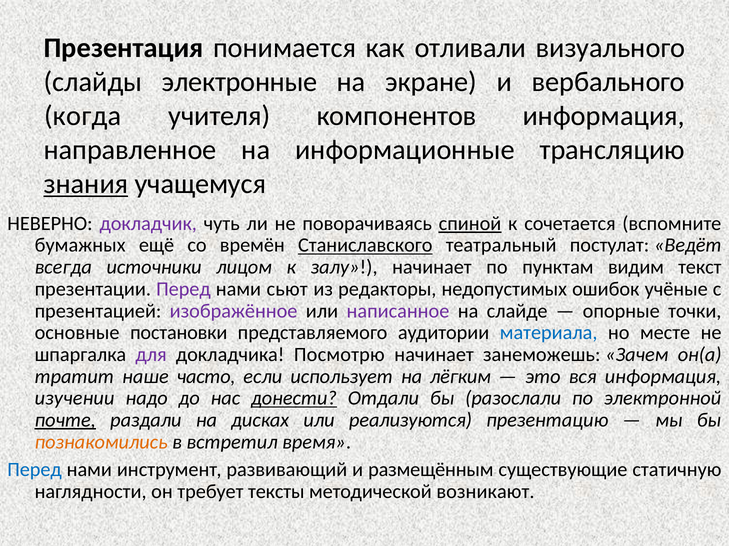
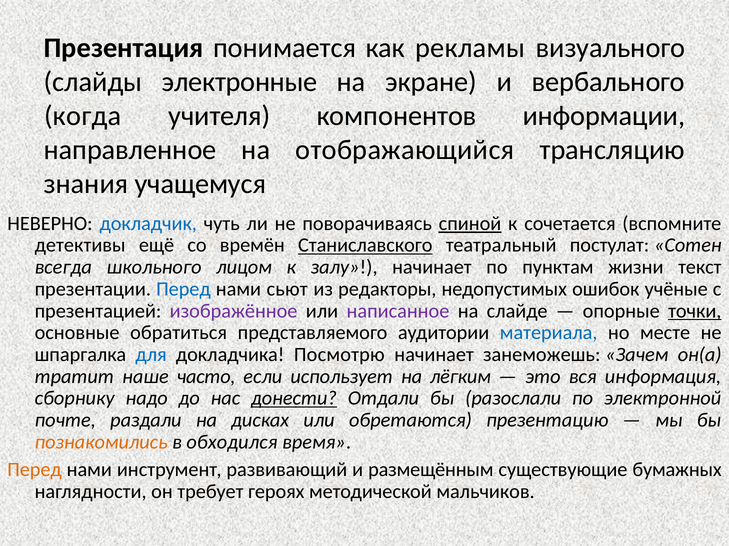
отливали: отливали -> рекламы
компонентов информация: информация -> информации
информационные: информационные -> отображающийся
знания underline: present -> none
докладчик colour: purple -> blue
бумажных: бумажных -> детективы
Ведёт: Ведёт -> Сотен
источники: источники -> школьного
видим: видим -> жизни
Перед at (183, 289) colour: purple -> blue
точки underline: none -> present
постановки: постановки -> обратиться
для colour: purple -> blue
изучении: изучении -> сборнику
почте underline: present -> none
реализуются: реализуются -> обретаются
встретил: встретил -> обходился
Перед at (35, 470) colour: blue -> orange
статичную: статичную -> бумажных
тексты: тексты -> героях
возникают: возникают -> мальчиков
